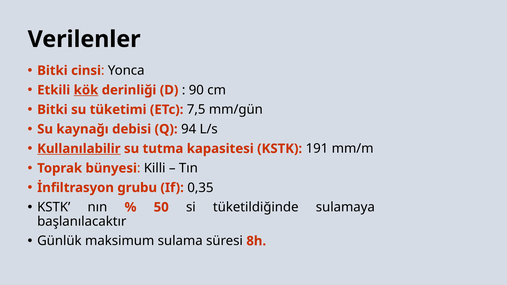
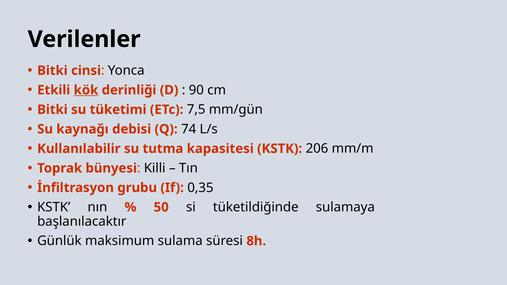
94: 94 -> 74
Kullanılabilir underline: present -> none
191: 191 -> 206
